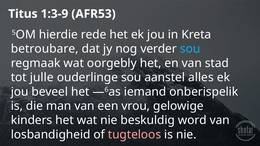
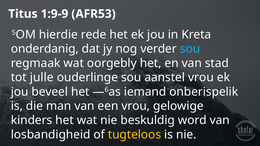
1:3-9: 1:3-9 -> 1:9-9
betroubare: betroubare -> onderdanig
aanstel alles: alles -> vrou
tugteloos colour: pink -> yellow
